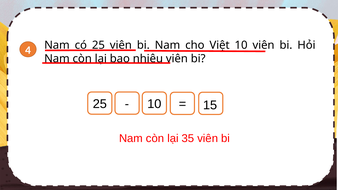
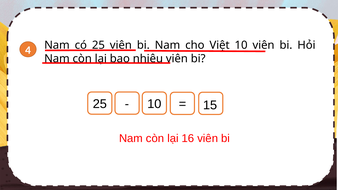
35: 35 -> 16
